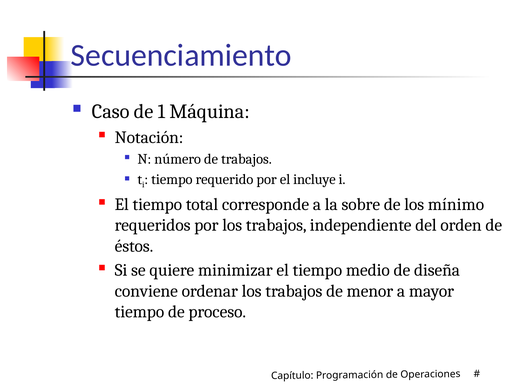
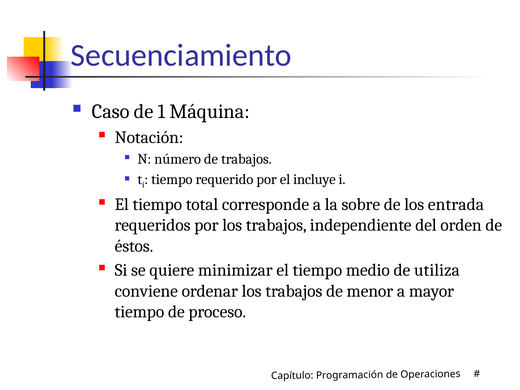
mínimo: mínimo -> entrada
diseña: diseña -> utiliza
